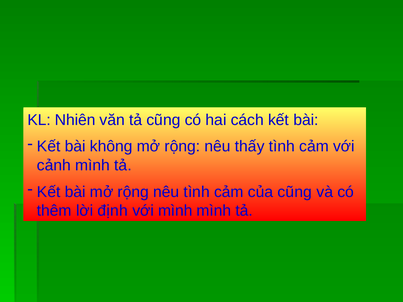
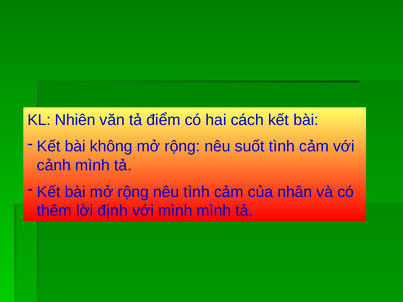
tả cũng: cũng -> điểm
thấy: thấy -> suốt
của cũng: cũng -> nhân
